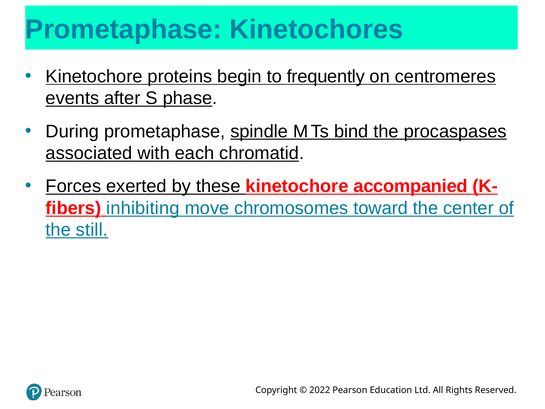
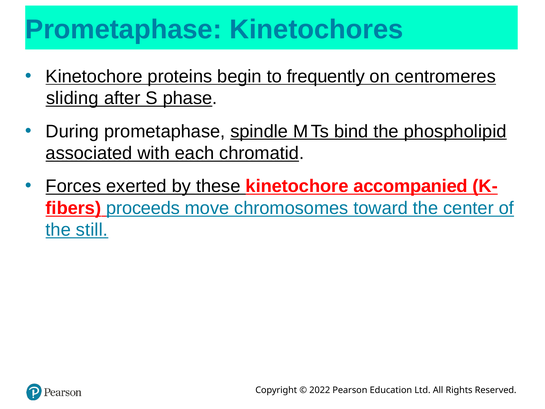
events: events -> sliding
procaspases: procaspases -> phospholipid
inhibiting: inhibiting -> proceeds
